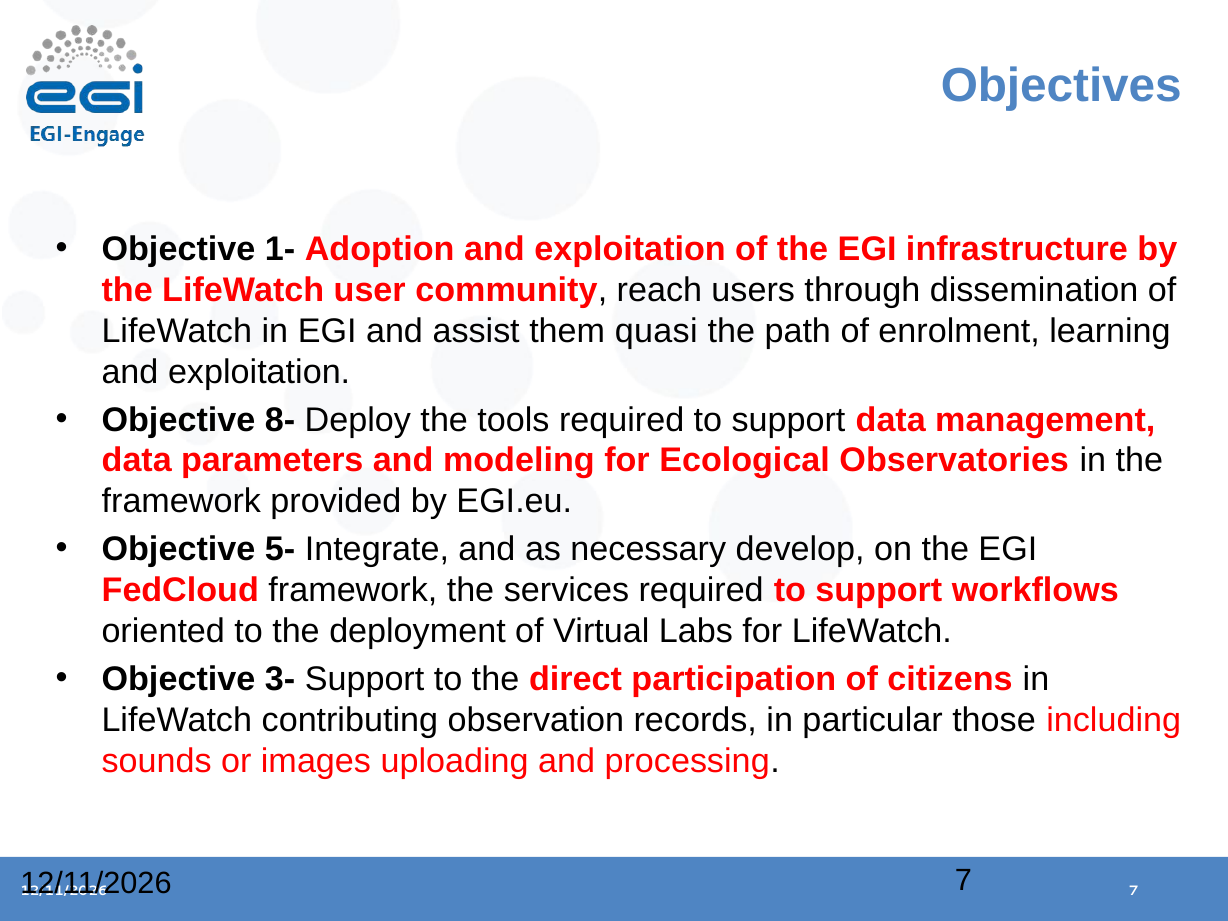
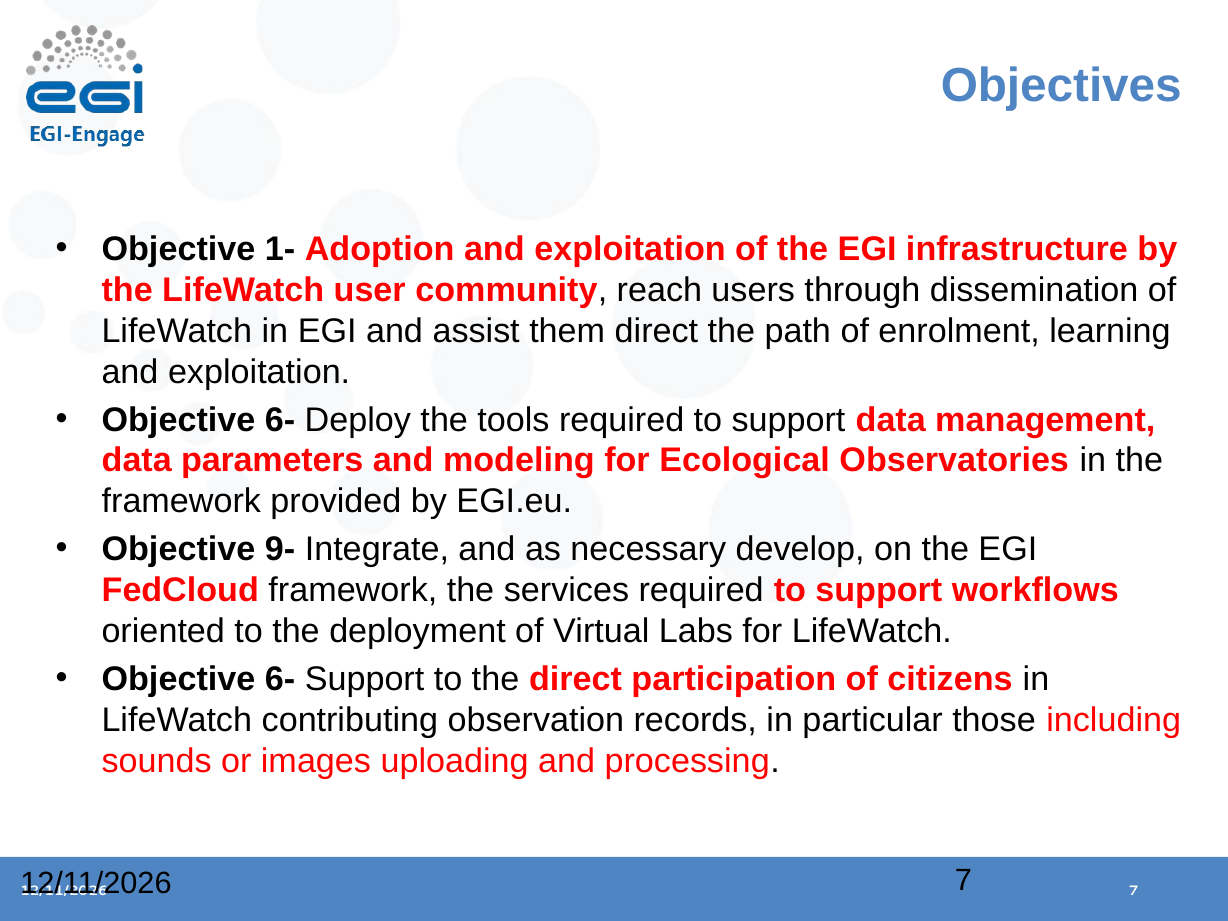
them quasi: quasi -> direct
8- at (280, 420): 8- -> 6-
5-: 5- -> 9-
3- at (280, 679): 3- -> 6-
